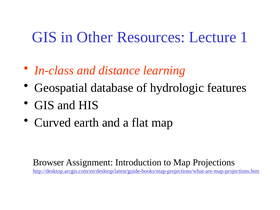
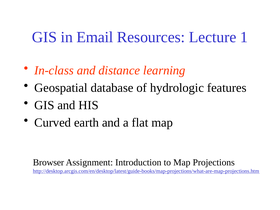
Other: Other -> Email
